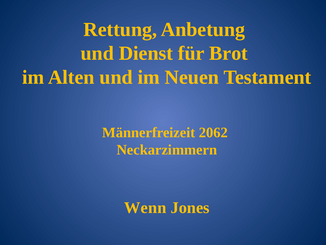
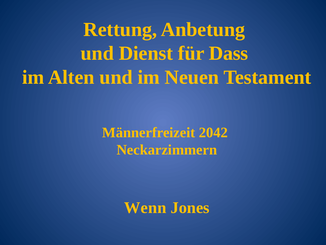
Brot: Brot -> Dass
2062: 2062 -> 2042
